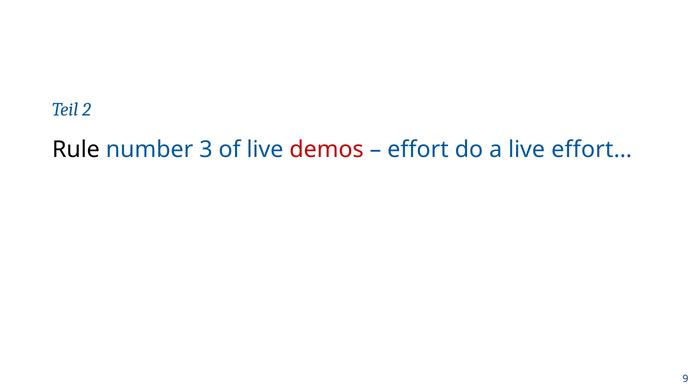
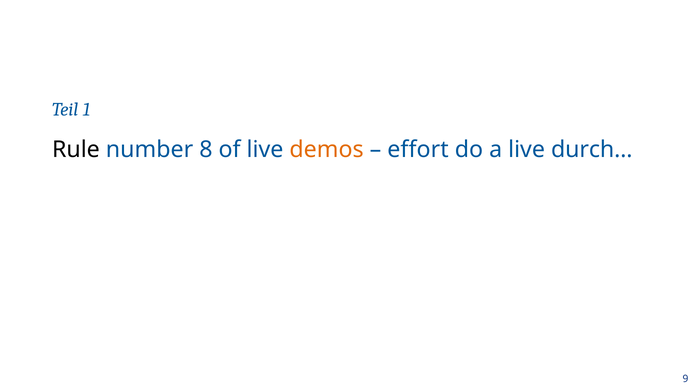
2: 2 -> 1
3: 3 -> 8
demos colour: red -> orange
effort…: effort… -> durch…
